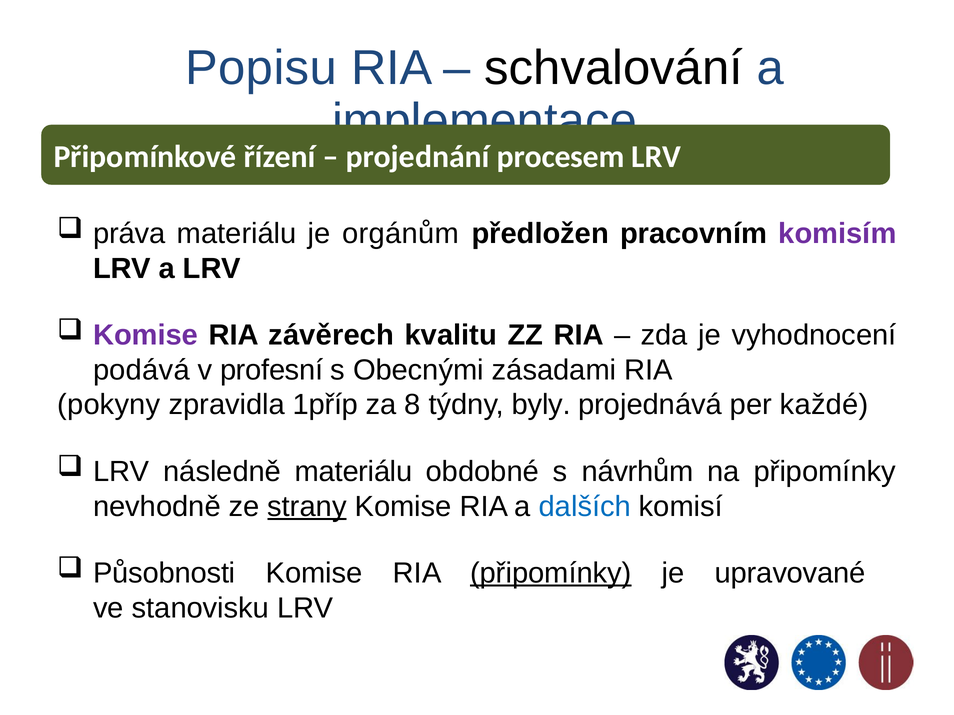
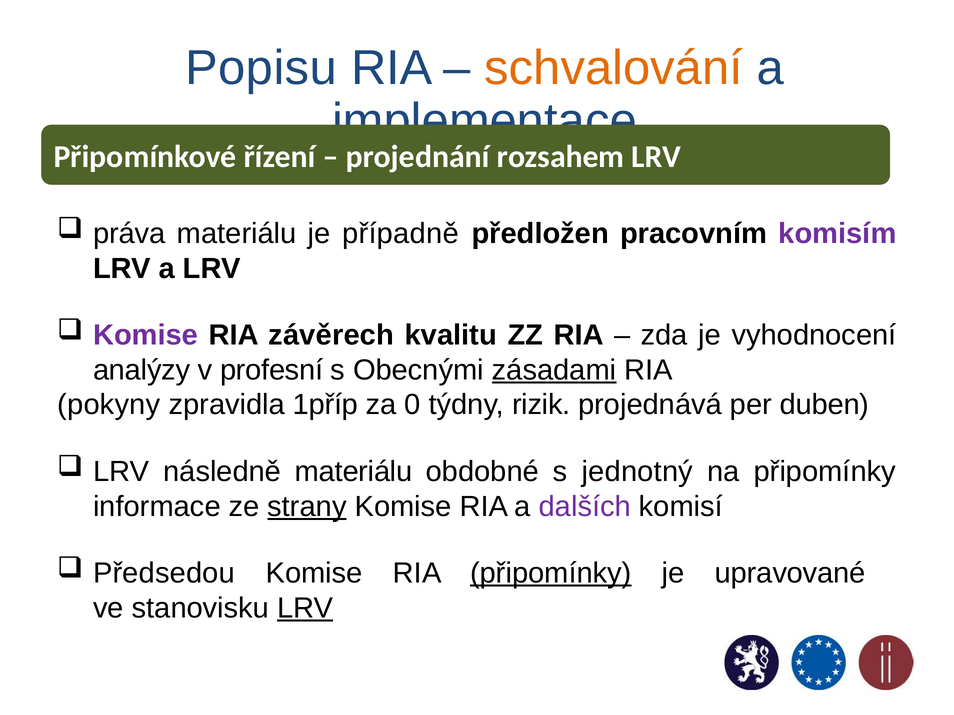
schvalování colour: black -> orange
procesem: procesem -> rozsahem
orgánům: orgánům -> případně
podává: podává -> analýzy
zásadami underline: none -> present
8: 8 -> 0
byly: byly -> rizik
každé: každé -> duben
návrhům: návrhům -> jednotný
nevhodně: nevhodně -> informace
dalších colour: blue -> purple
Působnosti: Působnosti -> Předsedou
LRV at (305, 608) underline: none -> present
